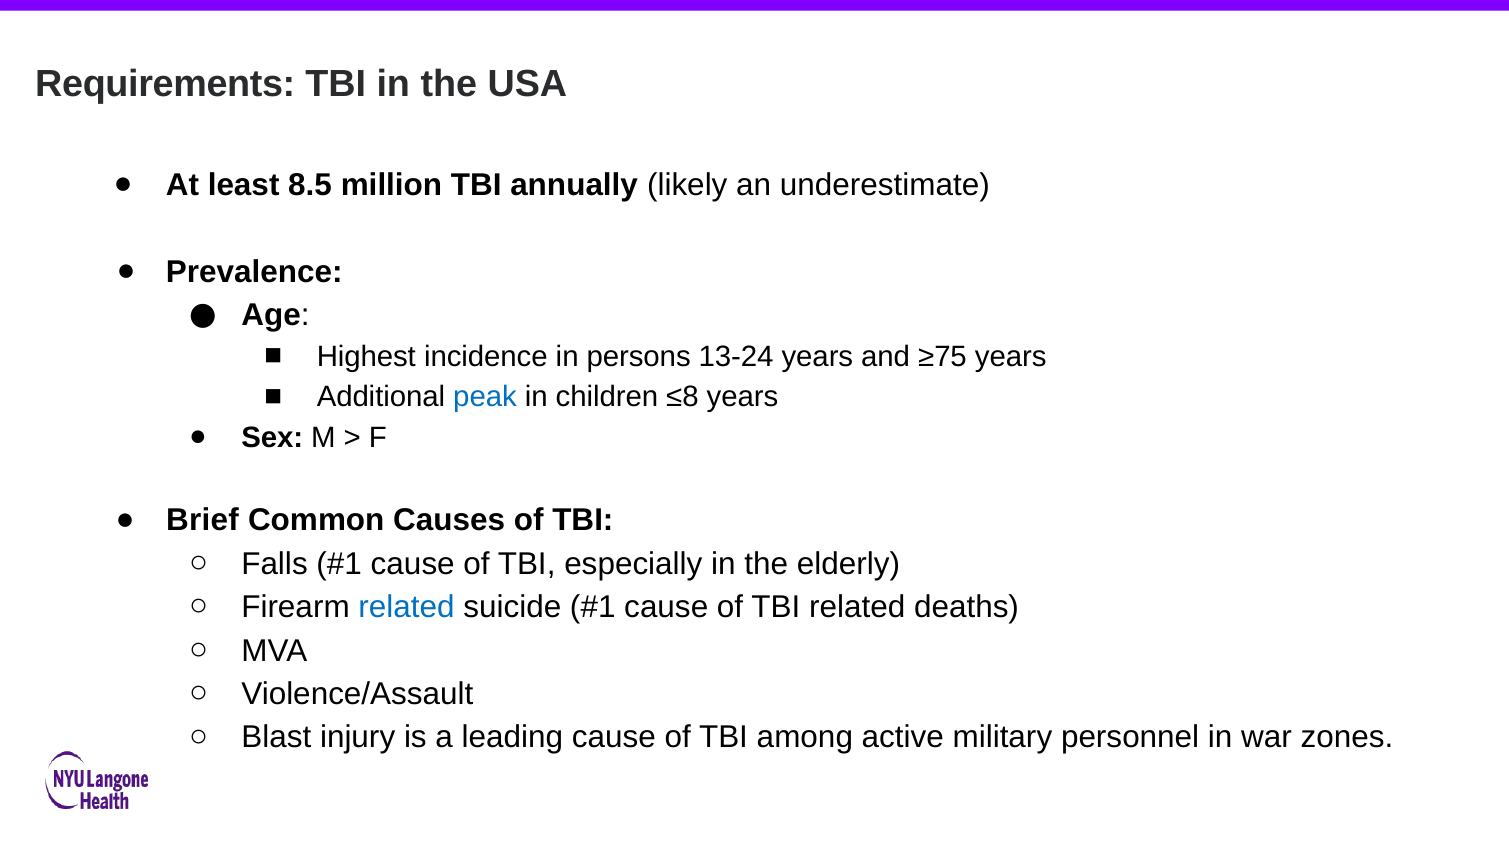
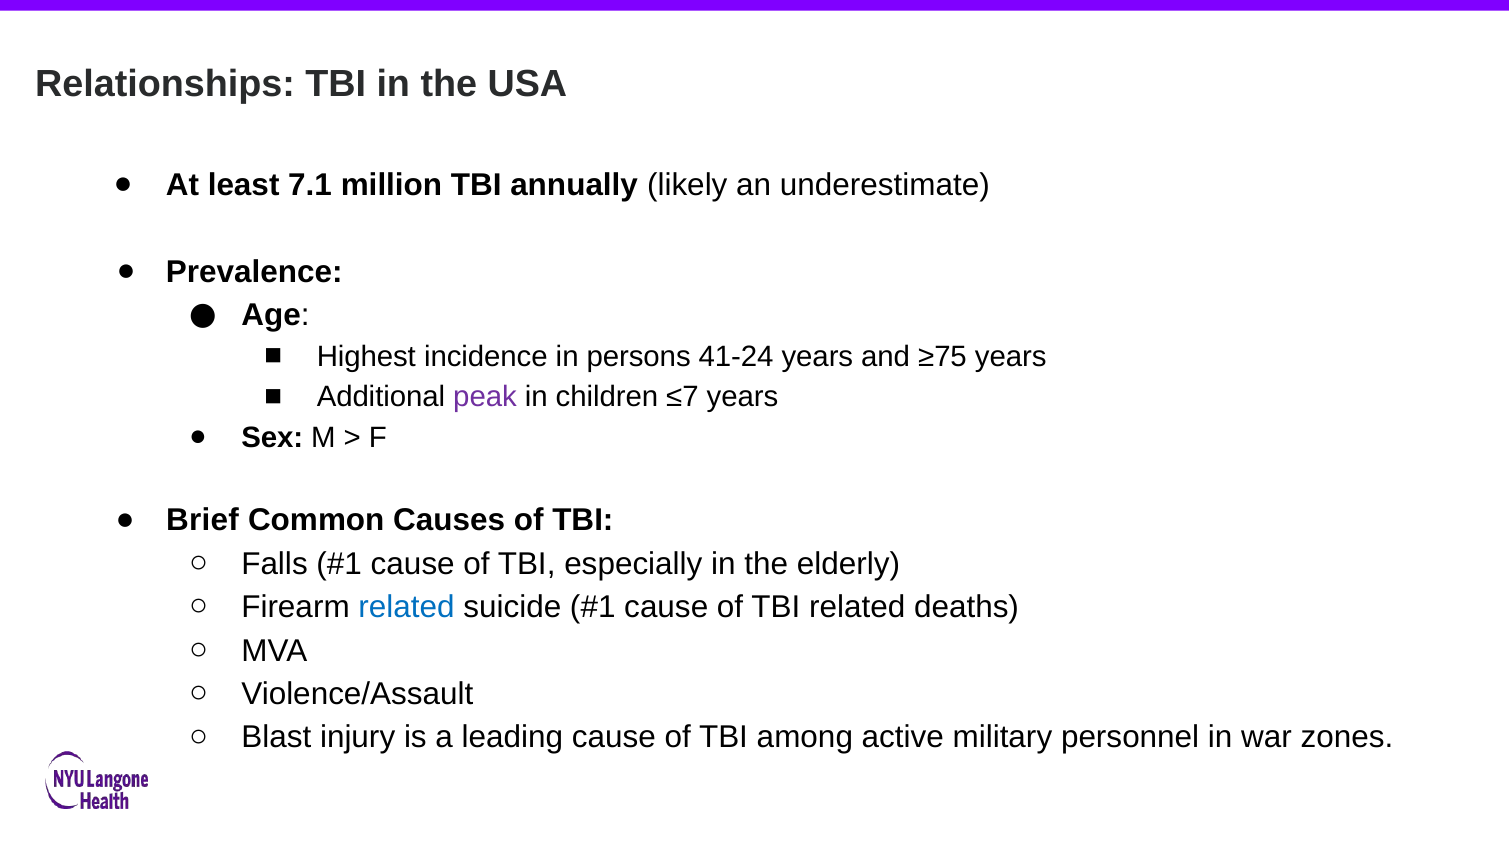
Requirements: Requirements -> Relationships
8.5: 8.5 -> 7.1
13-24: 13-24 -> 41-24
peak colour: blue -> purple
≤8: ≤8 -> ≤7
